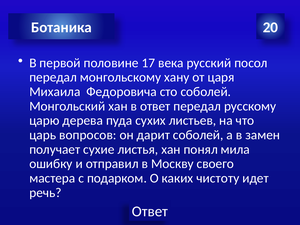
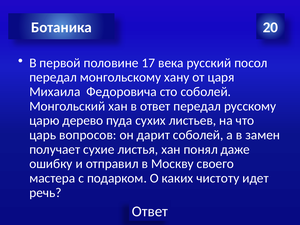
дерева: дерева -> дерево
мила: мила -> даже
